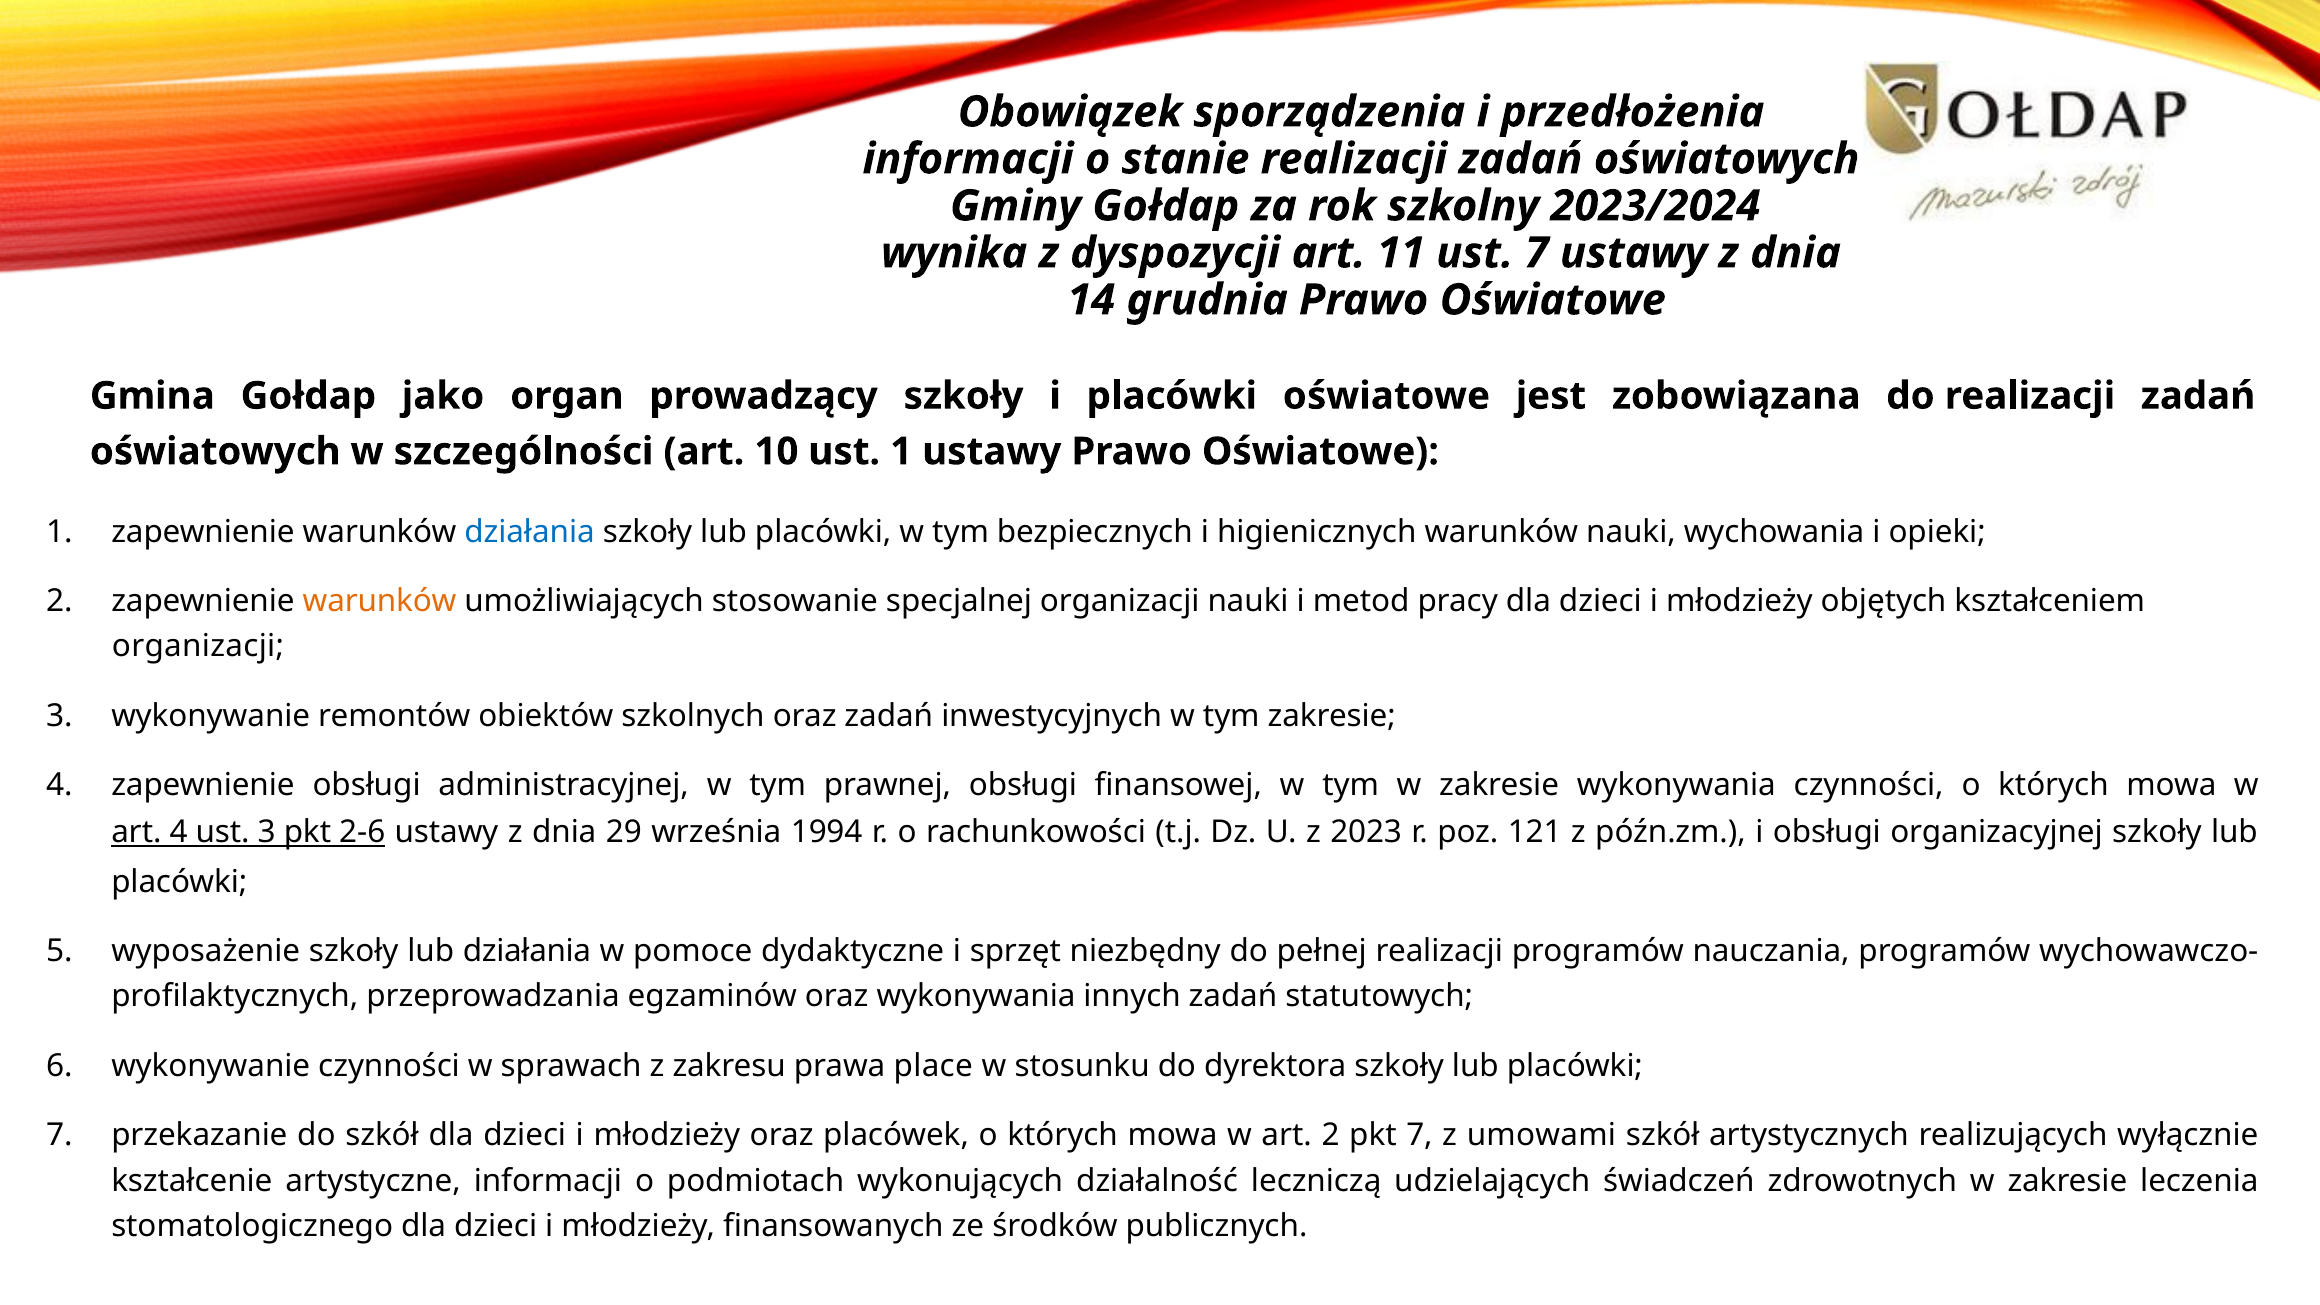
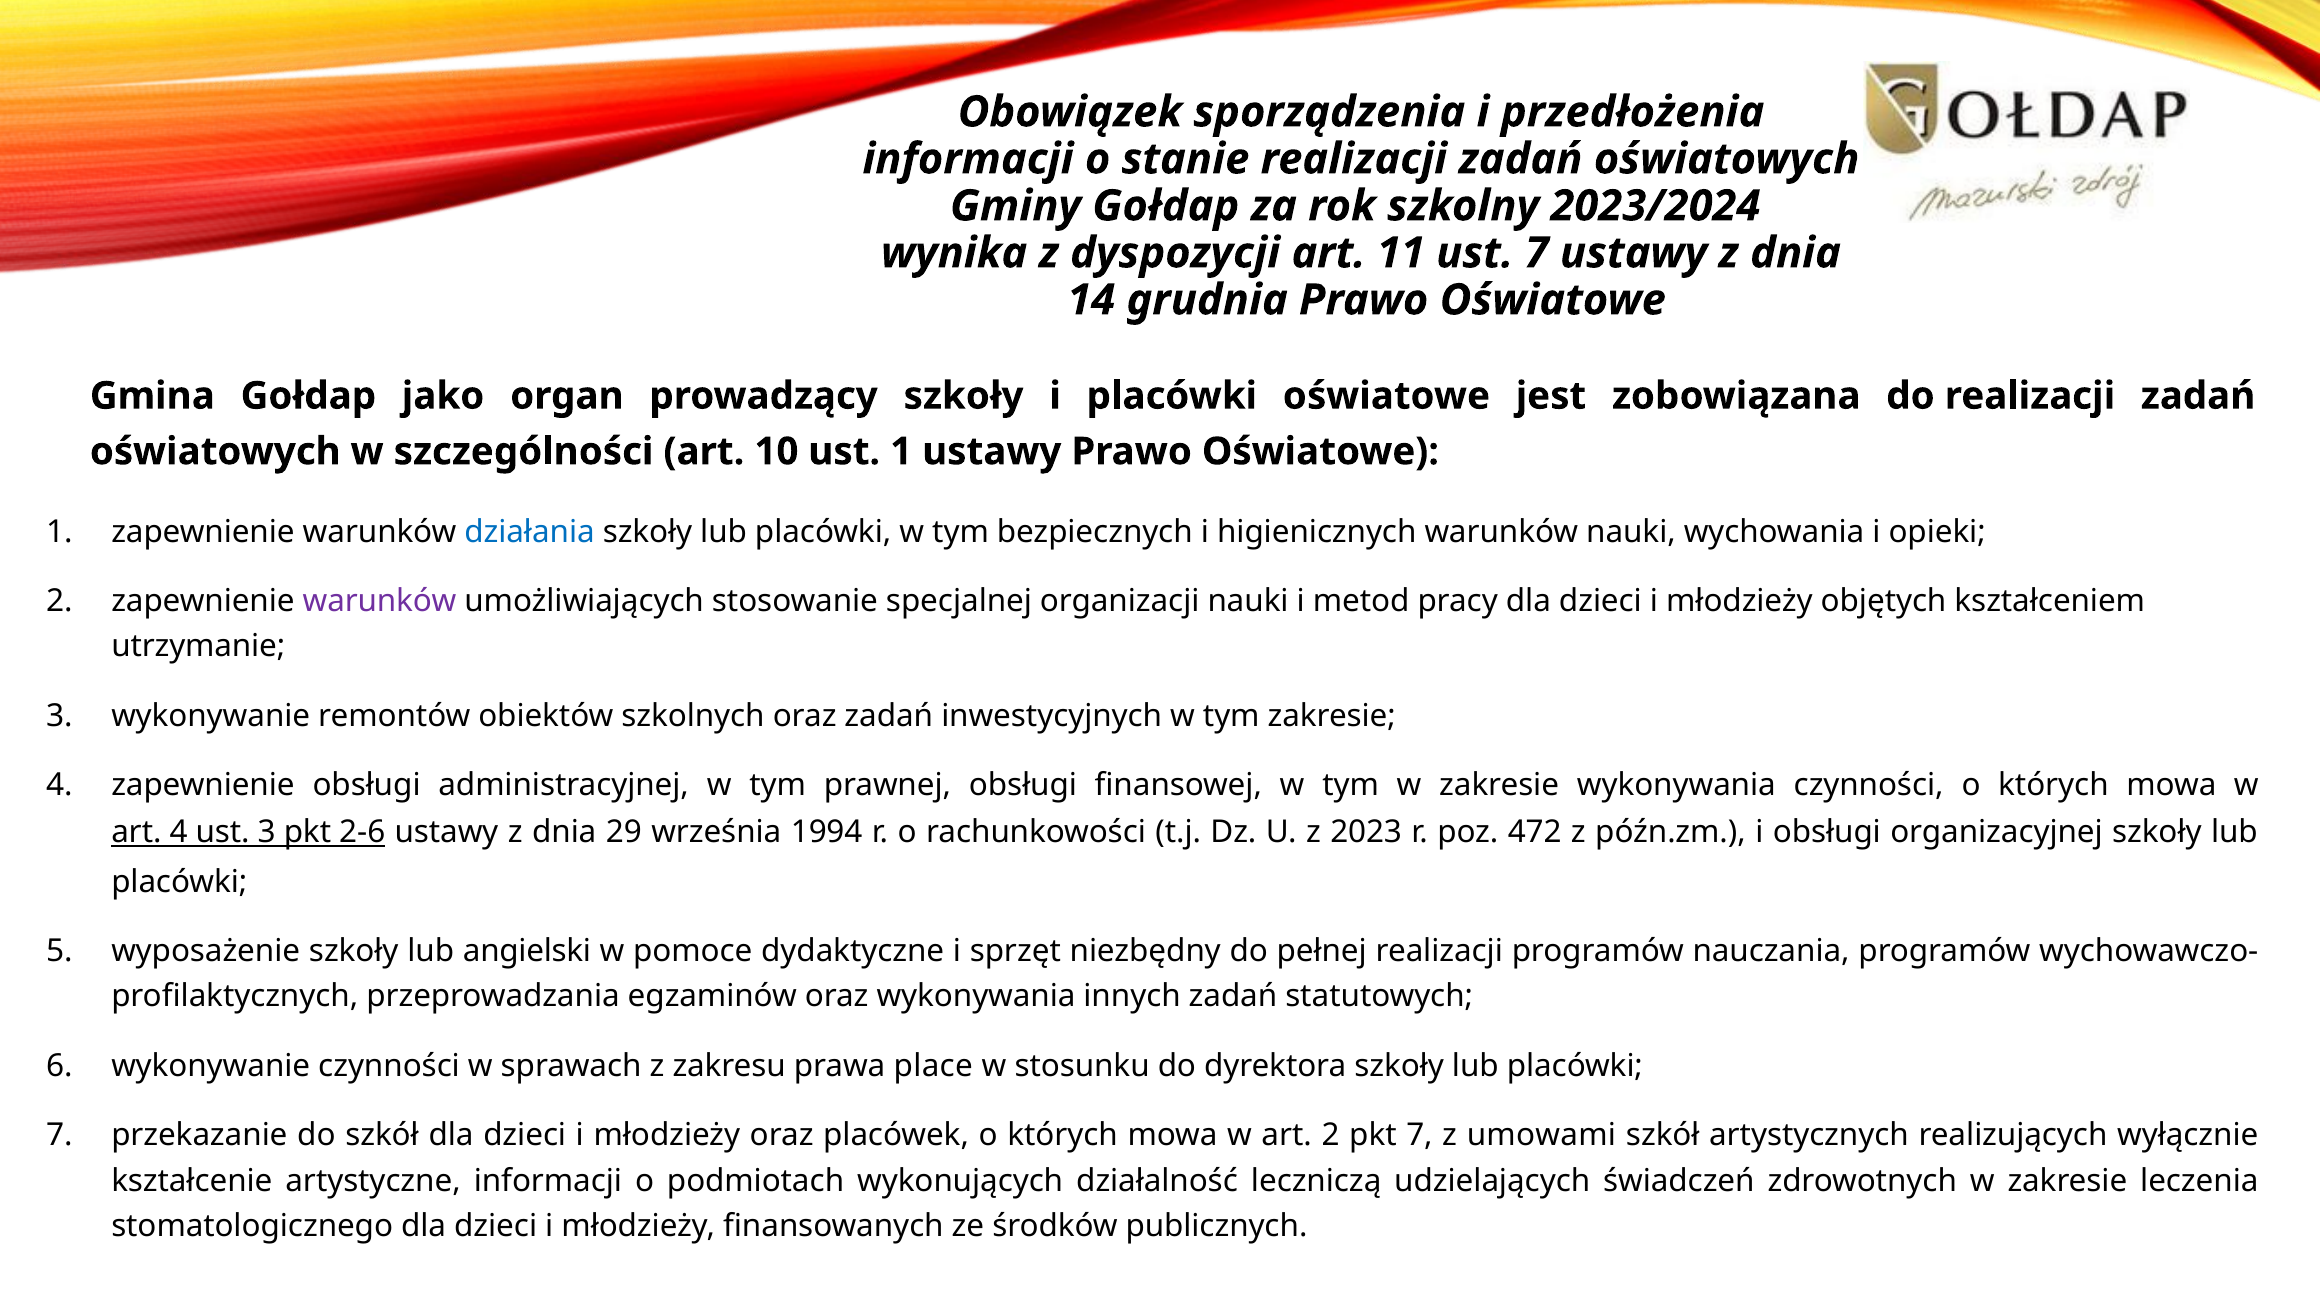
warunków at (380, 601) colour: orange -> purple
organizacji at (198, 647): organizacji -> utrzymanie
121: 121 -> 472
lub działania: działania -> angielski
